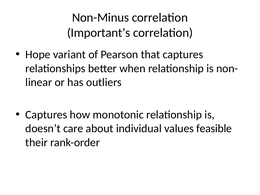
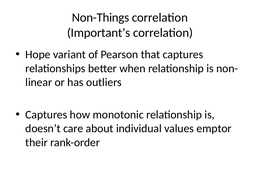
Non-Minus: Non-Minus -> Non-Things
feasible: feasible -> emptor
